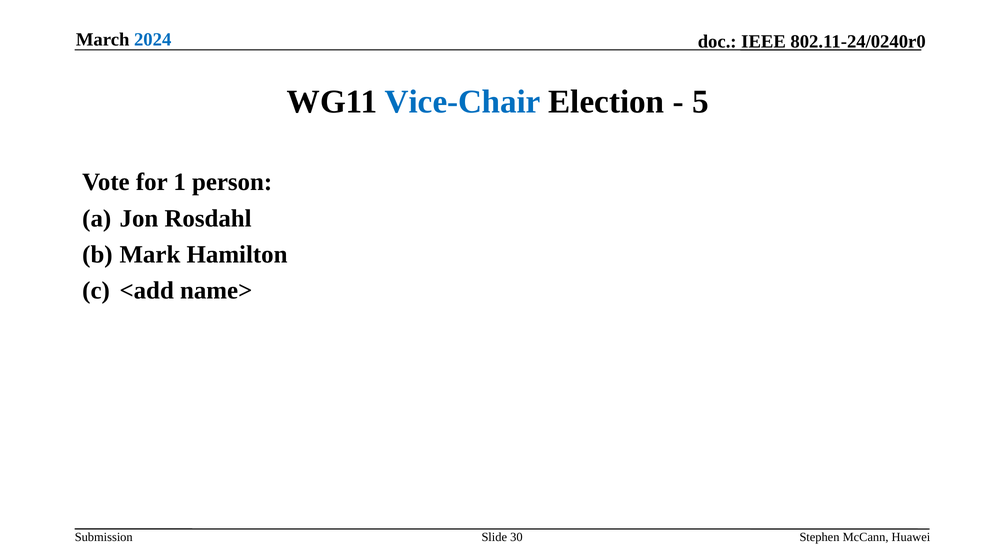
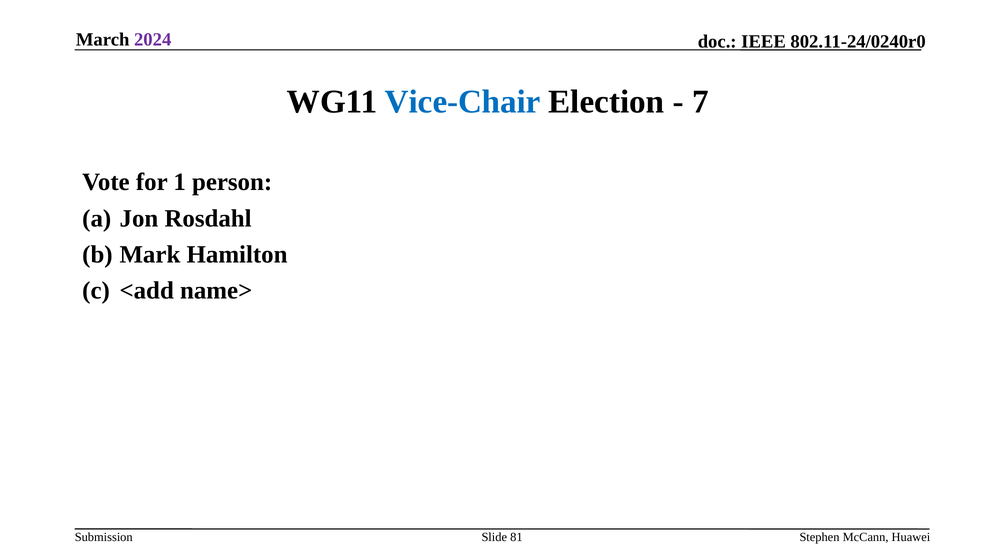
2024 colour: blue -> purple
5: 5 -> 7
30: 30 -> 81
